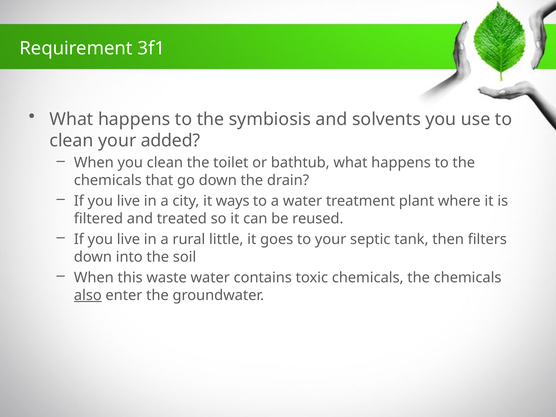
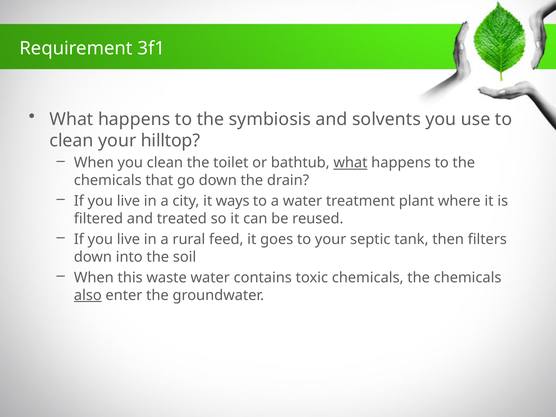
added: added -> hilltop
what at (350, 163) underline: none -> present
little: little -> feed
